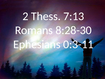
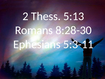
7:13: 7:13 -> 5:13
0:3-11: 0:3-11 -> 5:3-11
